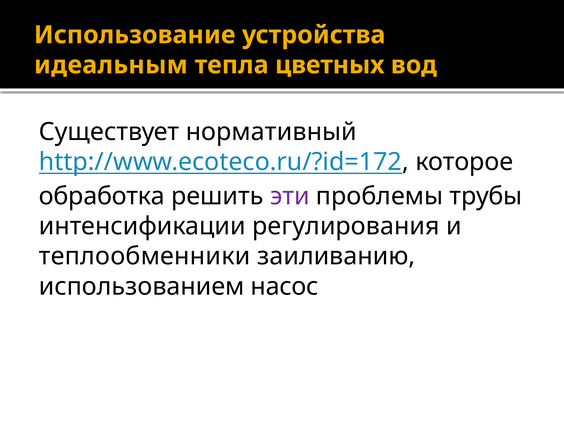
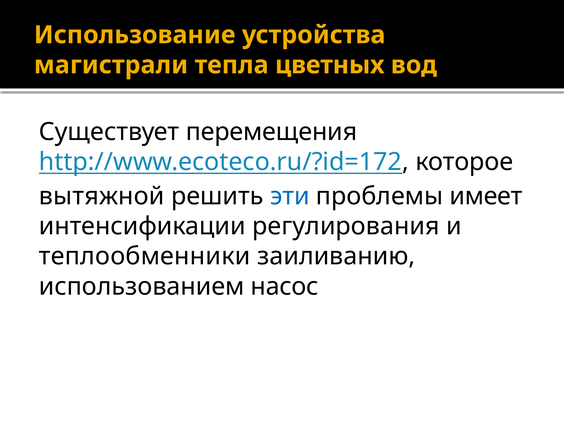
идеальным: идеальным -> магистрали
нормативный: нормативный -> перемещения
обработка: обработка -> вытяжной
эти colour: purple -> blue
трубы: трубы -> имеет
